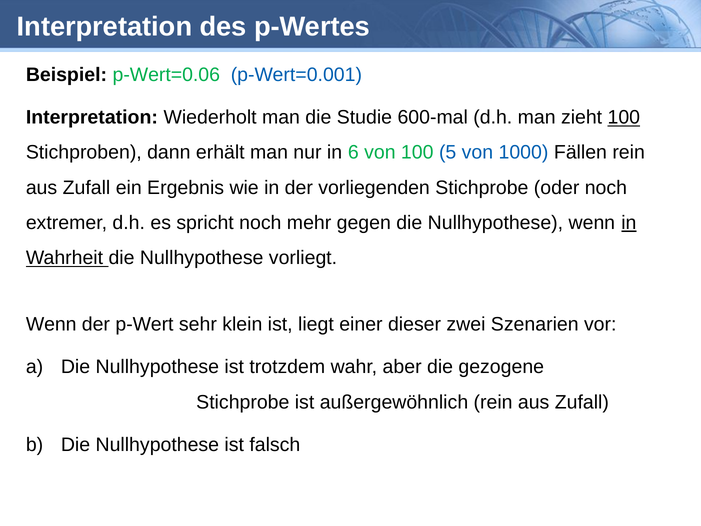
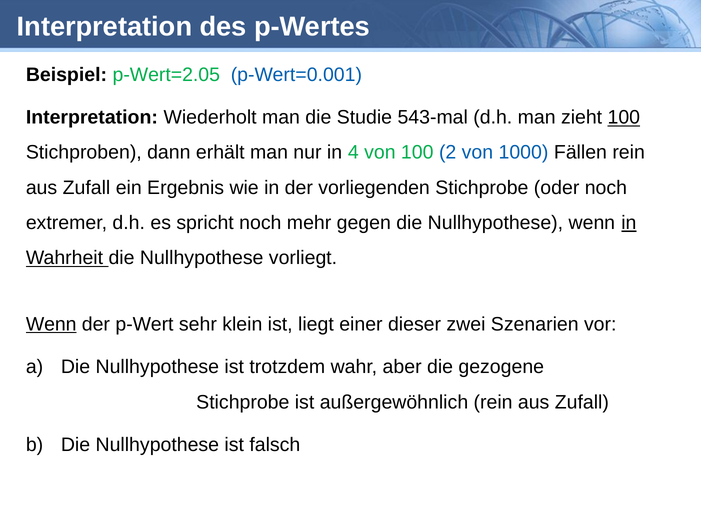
p-Wert=0.06: p-Wert=0.06 -> p-Wert=2.05
600-mal: 600-mal -> 543-mal
6: 6 -> 4
5: 5 -> 2
Wenn at (51, 324) underline: none -> present
